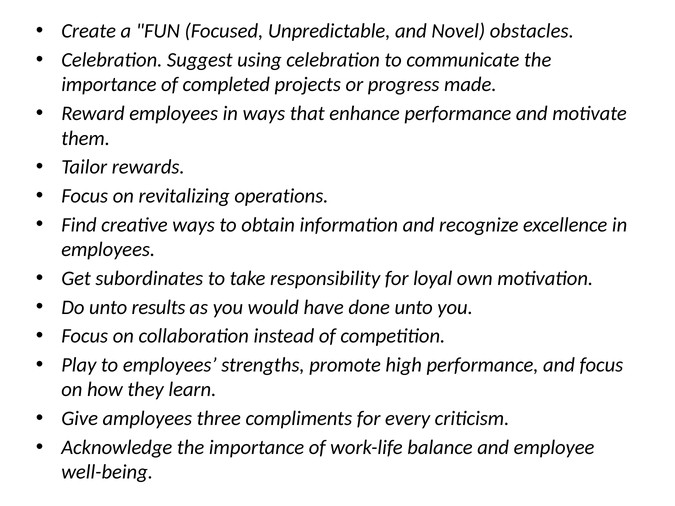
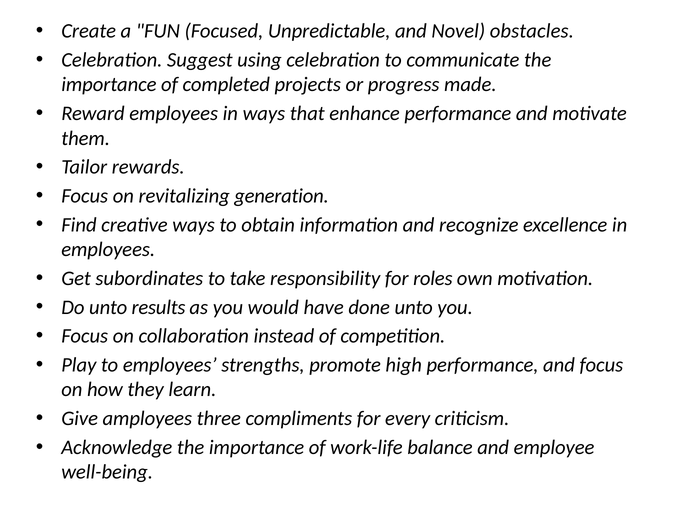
operations: operations -> generation
loyal: loyal -> roles
